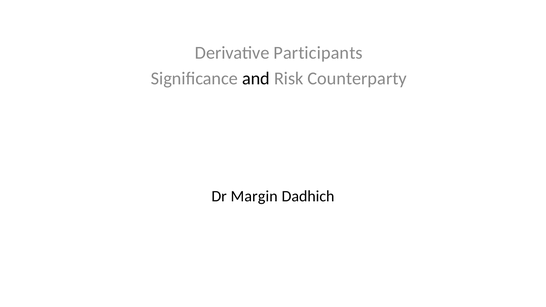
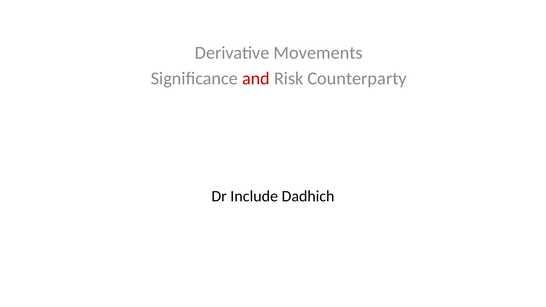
Participants: Participants -> Movements
and colour: black -> red
Margin: Margin -> Include
